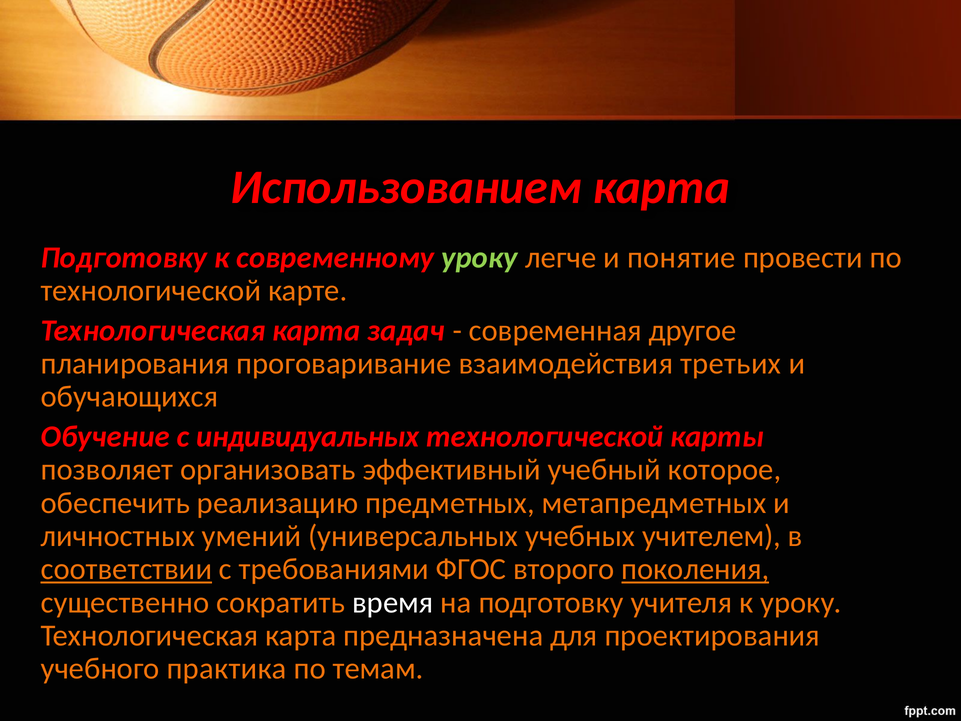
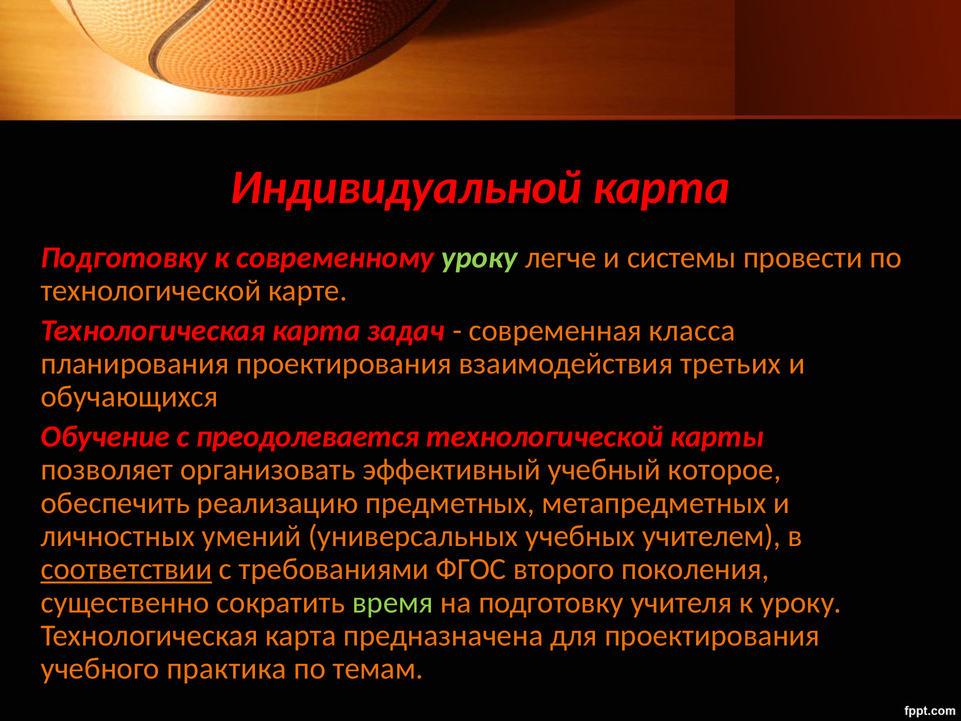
Использованием: Использованием -> Индивидуальной
понятие: понятие -> системы
другое: другое -> класса
планирования проговаривание: проговаривание -> проектирования
индивидуальных: индивидуальных -> преодолевается
поколения underline: present -> none
время colour: white -> light green
